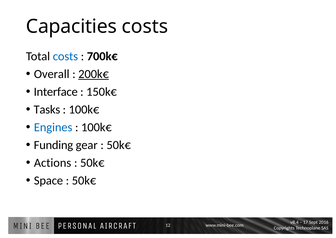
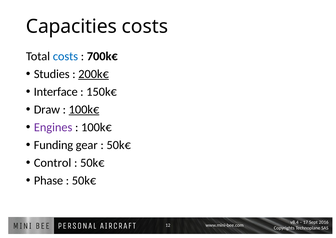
Overall: Overall -> Studies
Tasks: Tasks -> Draw
100k€ at (84, 109) underline: none -> present
Engines colour: blue -> purple
Actions: Actions -> Control
Space: Space -> Phase
